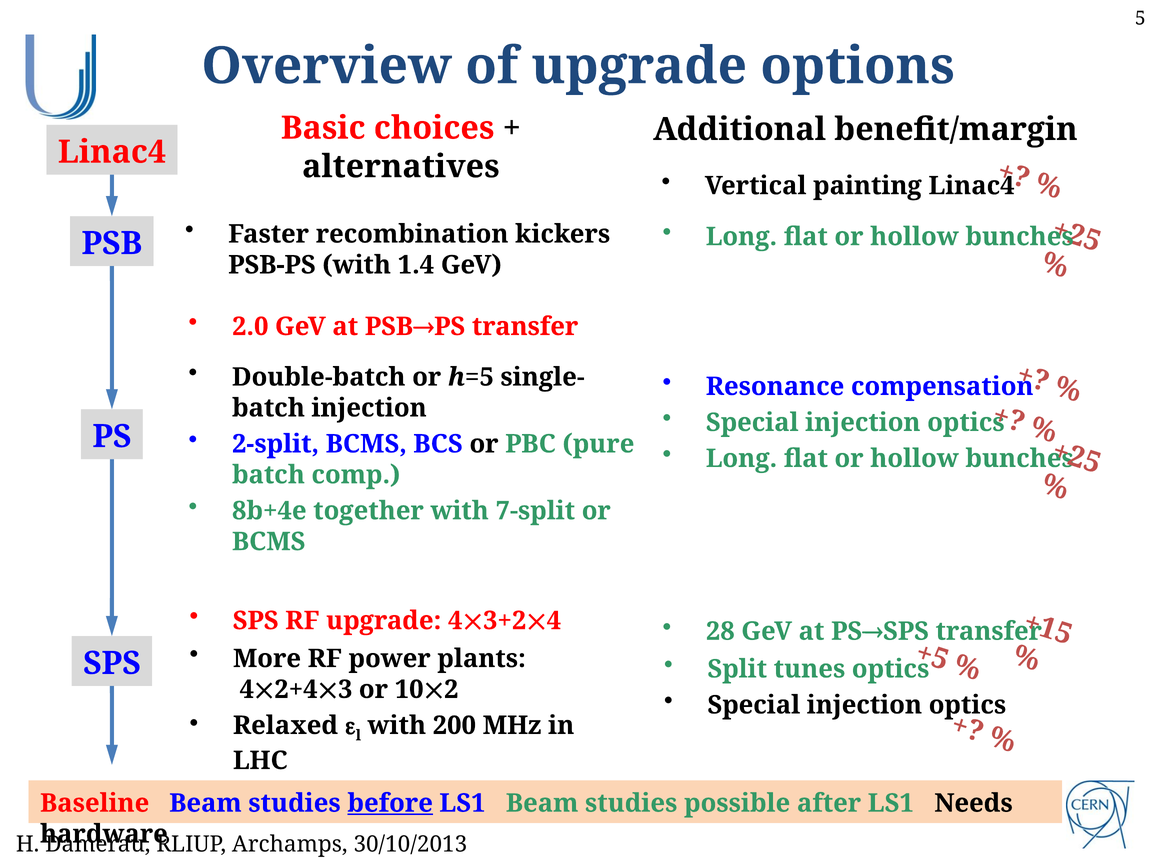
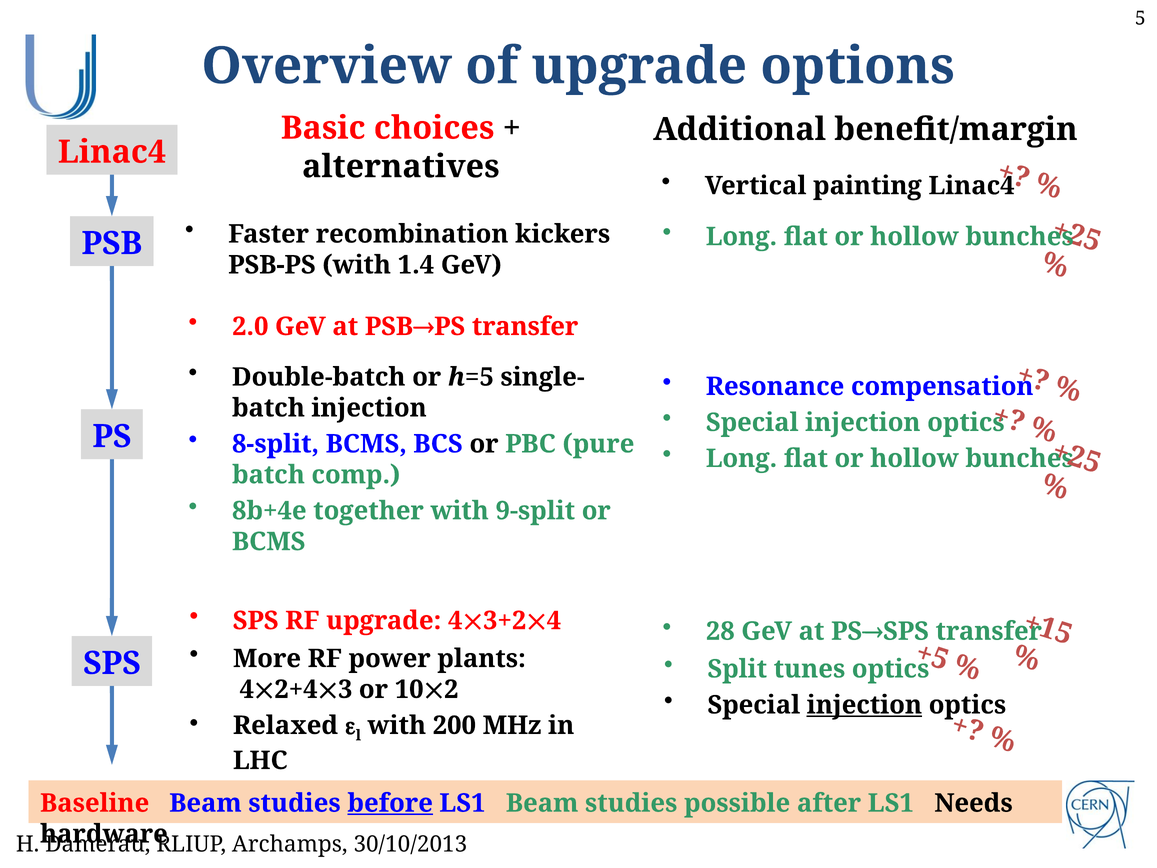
2-split: 2-split -> 8-split
7-split: 7-split -> 9-split
injection at (864, 705) underline: none -> present
